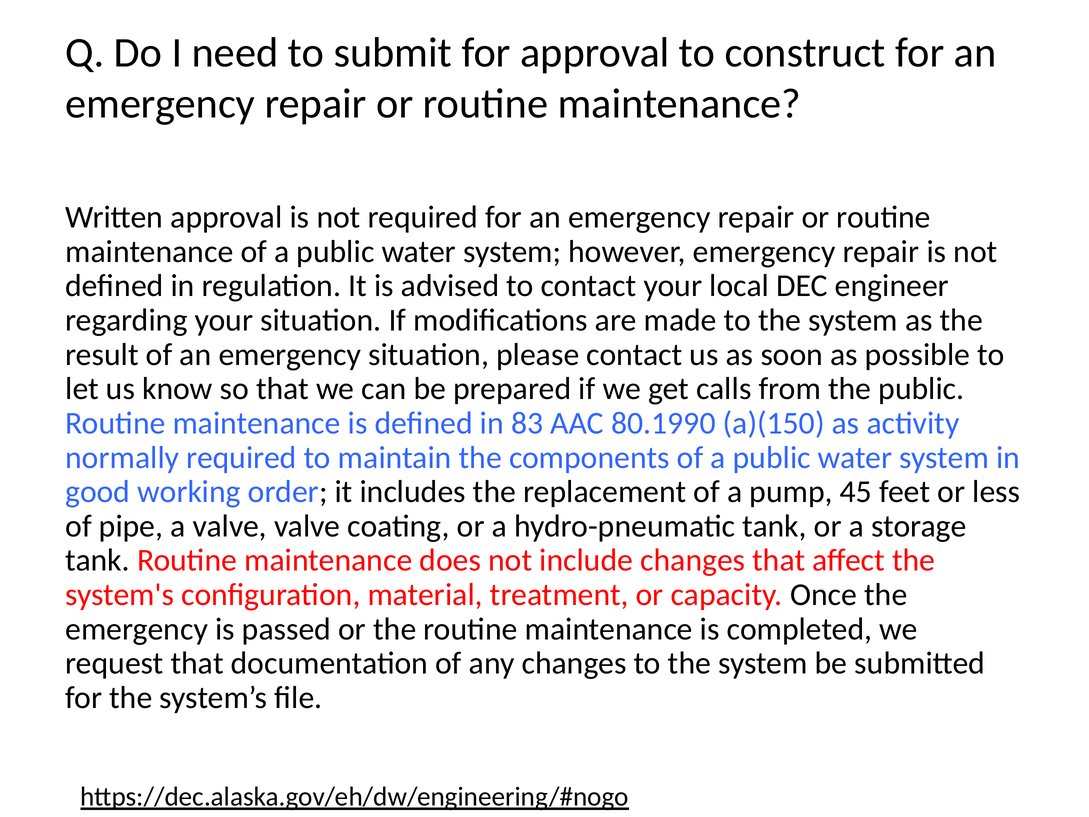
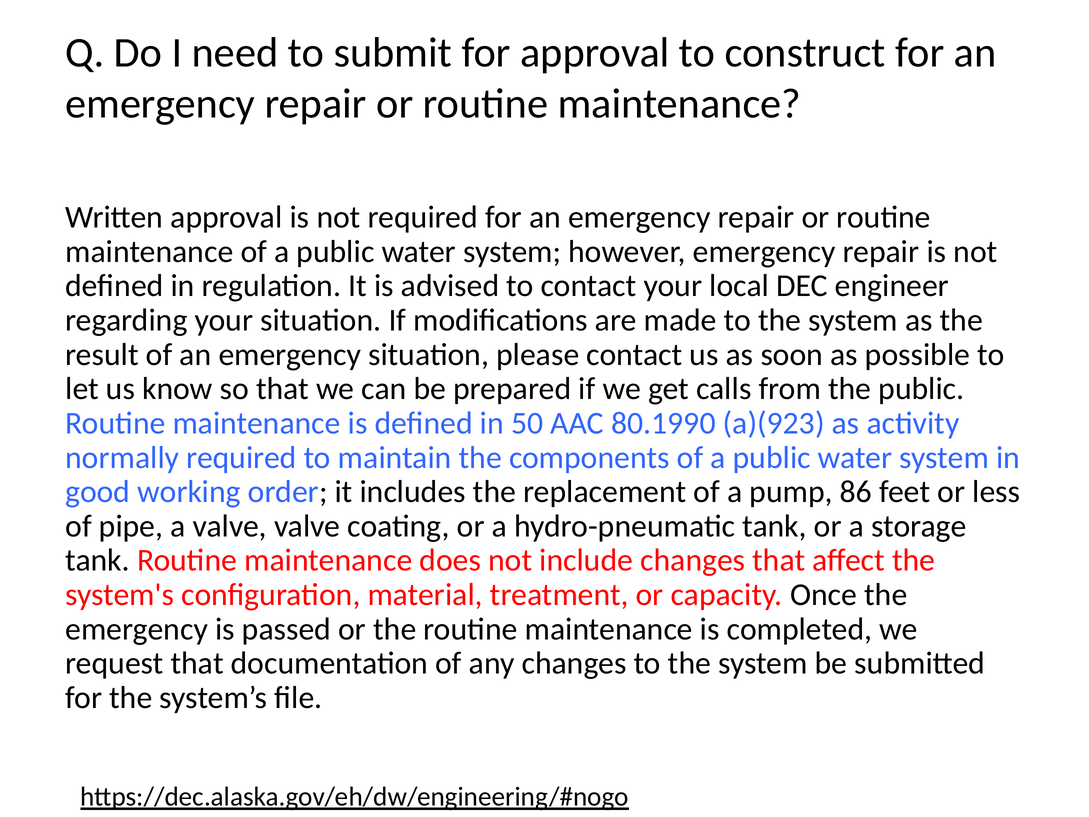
83: 83 -> 50
a)(150: a)(150 -> a)(923
45: 45 -> 86
